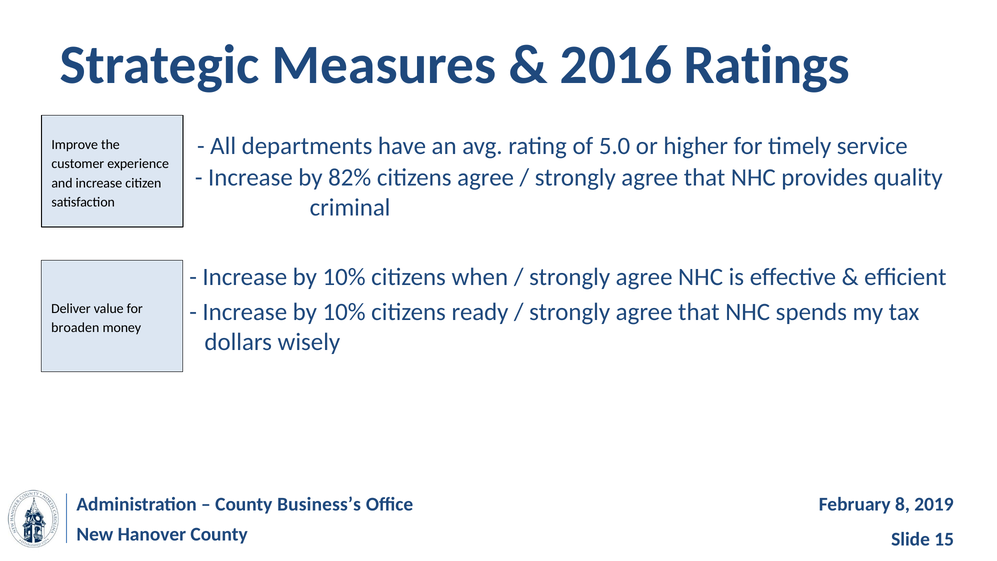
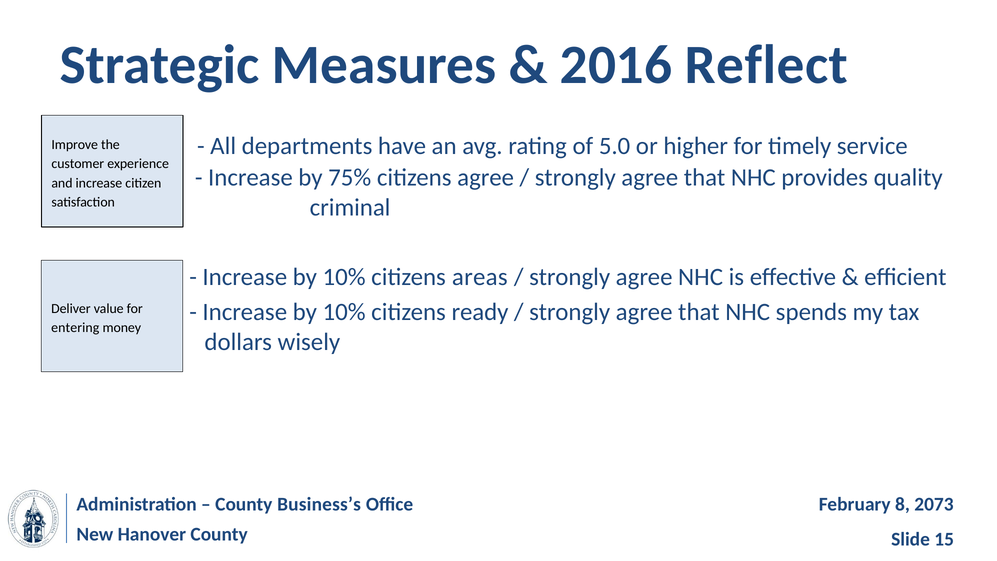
Ratings: Ratings -> Reflect
82%: 82% -> 75%
when: when -> areas
broaden: broaden -> entering
2019: 2019 -> 2073
